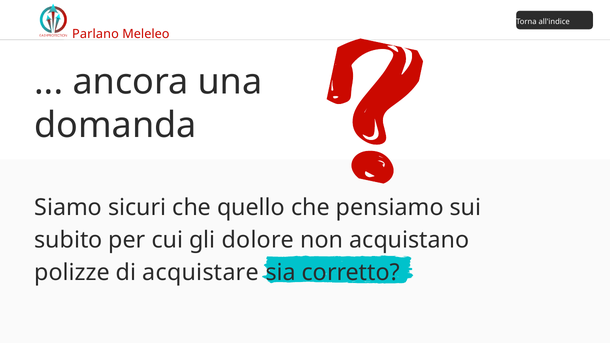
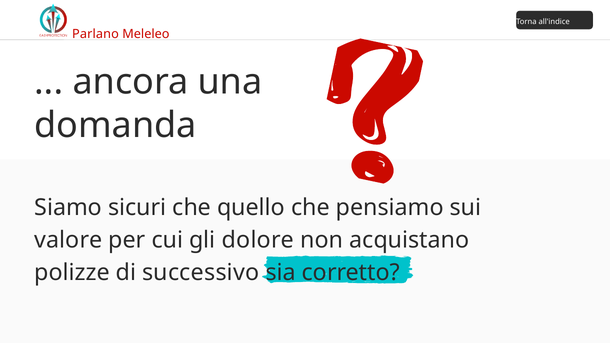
subito: subito -> valore
acquistare: acquistare -> successivo
